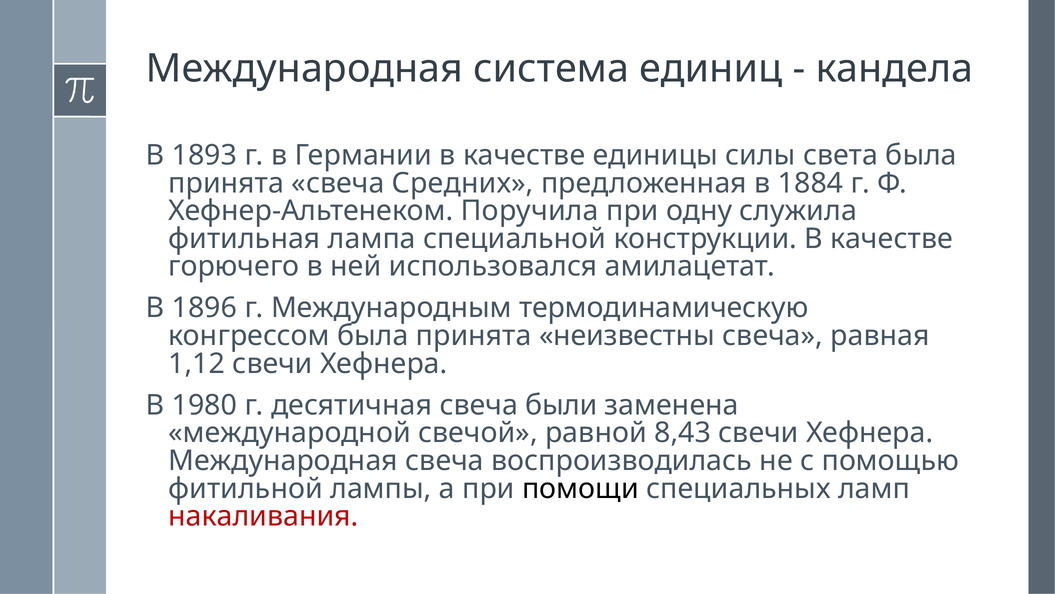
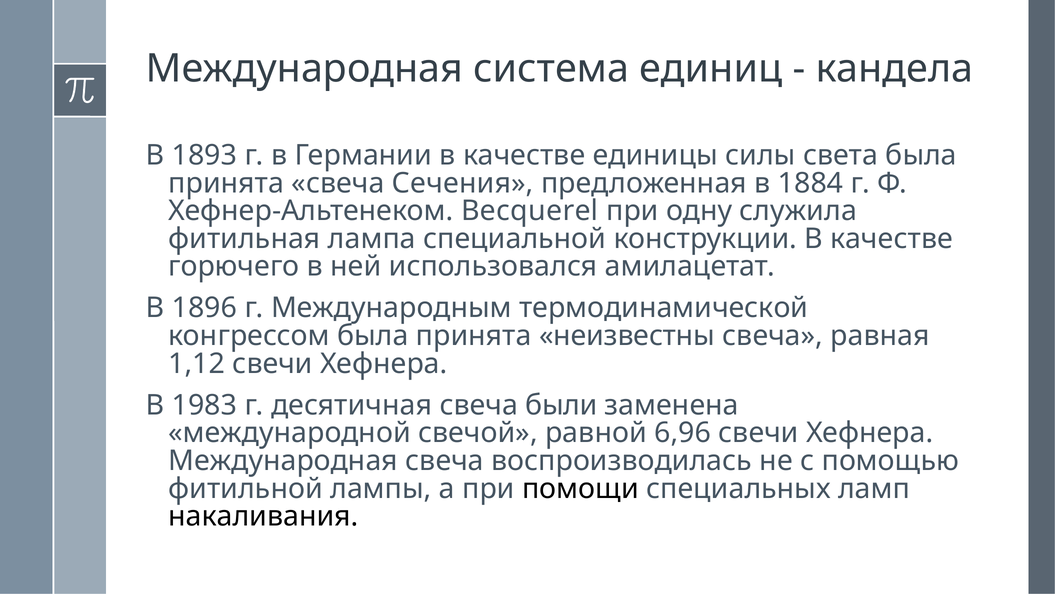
Средних: Средних -> Сечения
Поручила: Поручила -> Becquerel
термодинамическую: термодинамическую -> термодинамической
1980: 1980 -> 1983
8,43: 8,43 -> 6,96
накаливания colour: red -> black
